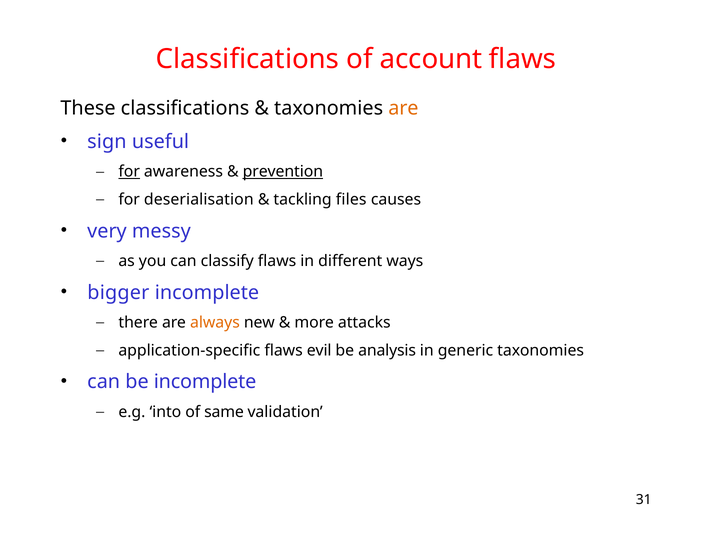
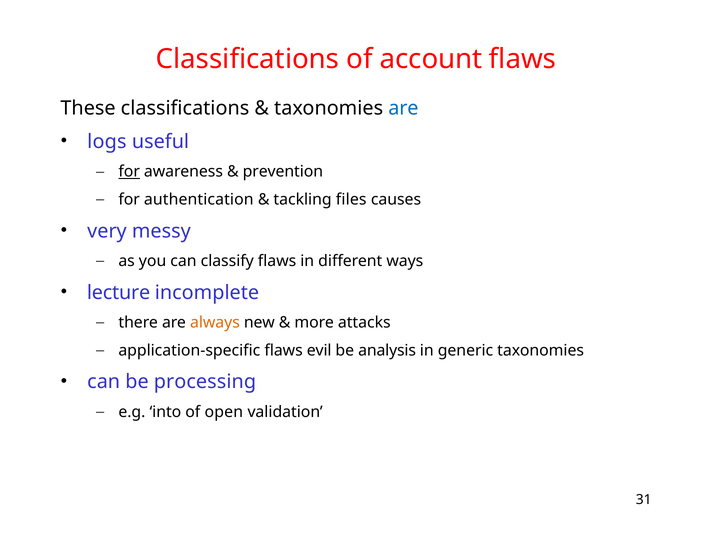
are at (403, 108) colour: orange -> blue
sign: sign -> logs
prevention underline: present -> none
deserialisation: deserialisation -> authentication
bigger: bigger -> lecture
be incomplete: incomplete -> processing
same: same -> open
